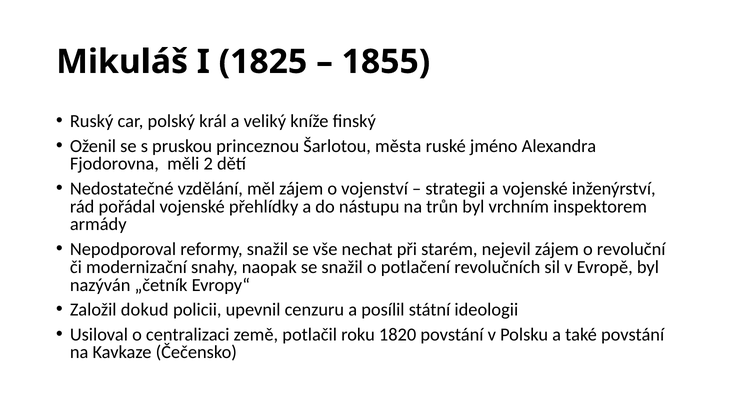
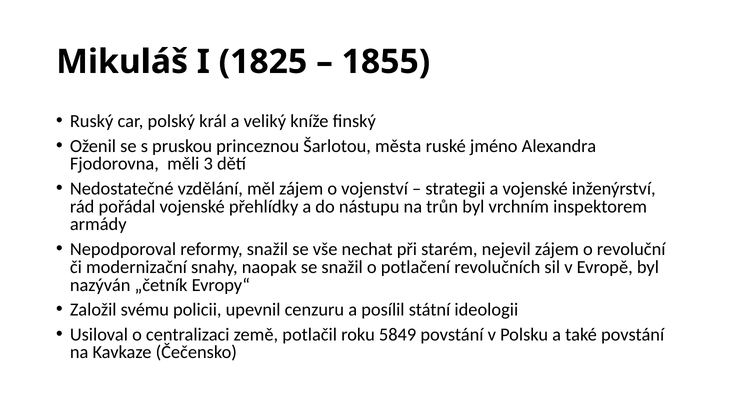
2: 2 -> 3
dokud: dokud -> svému
1820: 1820 -> 5849
